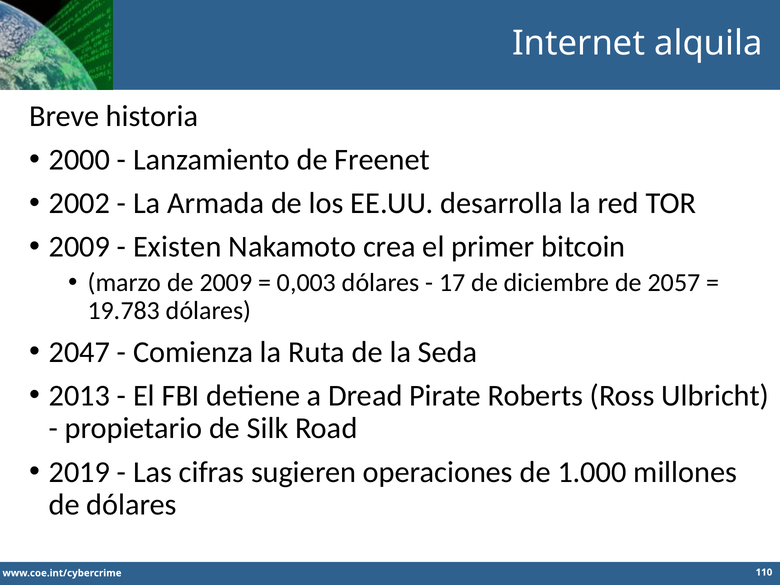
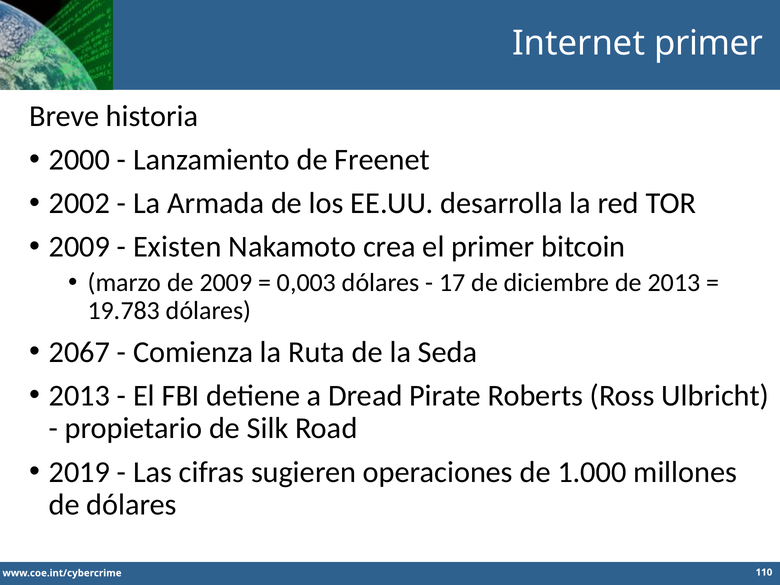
Internet alquila: alquila -> primer
de 2057: 2057 -> 2013
2047: 2047 -> 2067
